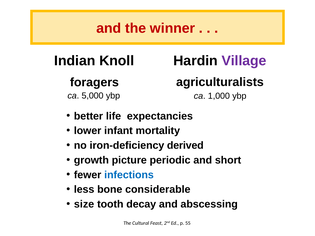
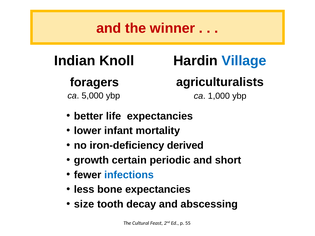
Village colour: purple -> blue
picture: picture -> certain
bone considerable: considerable -> expectancies
